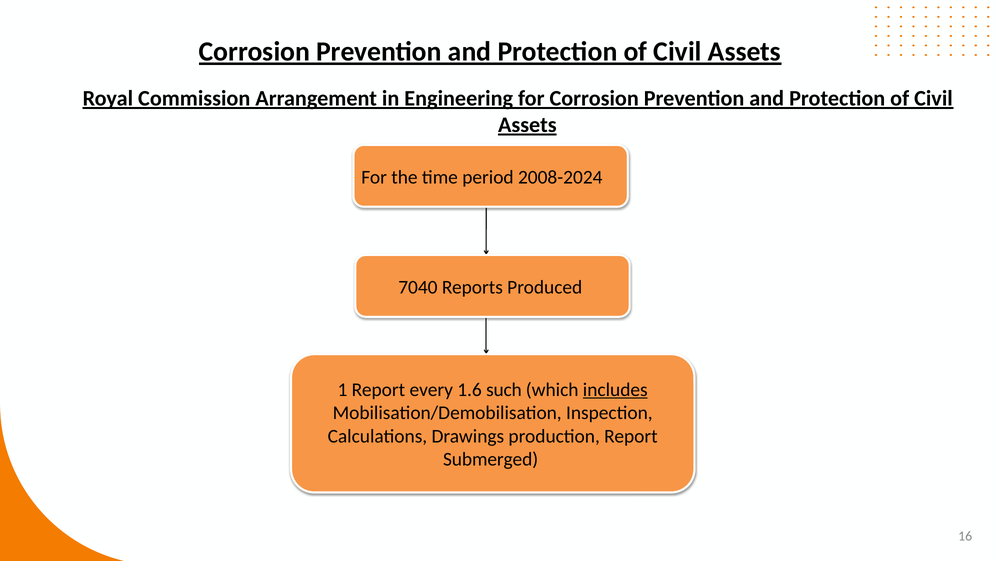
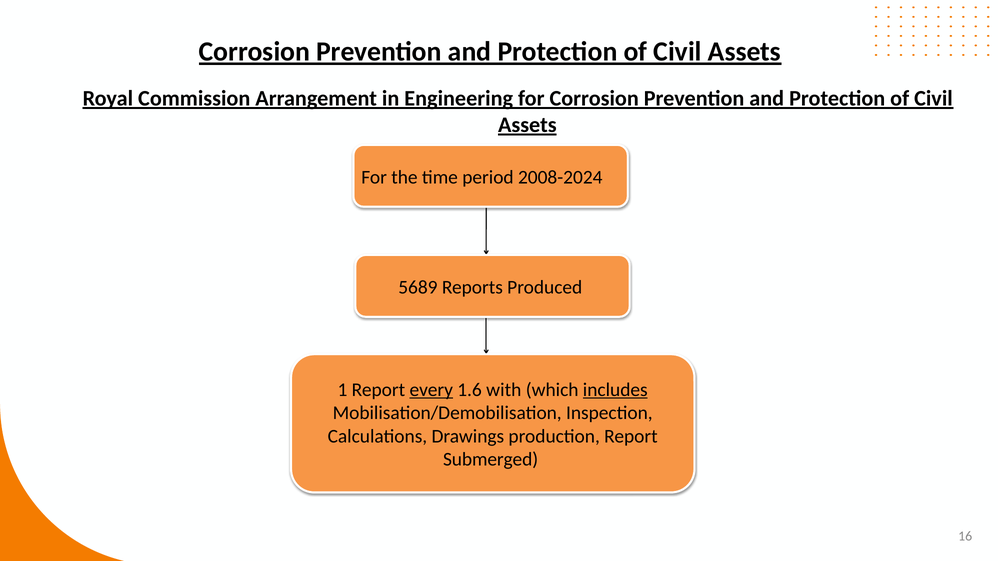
7040: 7040 -> 5689
every underline: none -> present
such: such -> with
